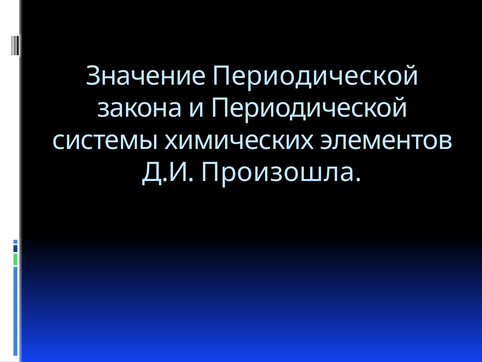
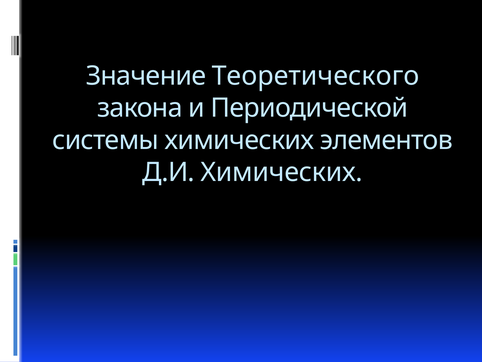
Значение Периодической: Периодической -> Теоретического
Д.И Произошла: Произошла -> Химических
